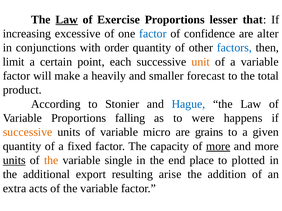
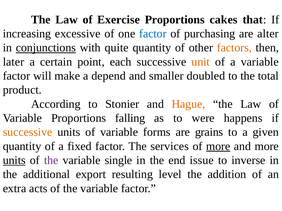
Law at (67, 20) underline: present -> none
lesser: lesser -> cakes
confidence: confidence -> purchasing
conjunctions underline: none -> present
order: order -> quite
factors colour: blue -> orange
limit: limit -> later
heavily: heavily -> depend
forecast: forecast -> doubled
Hague colour: blue -> orange
micro: micro -> forms
capacity: capacity -> services
the at (51, 161) colour: orange -> purple
place: place -> issue
plotted: plotted -> inverse
arise: arise -> level
